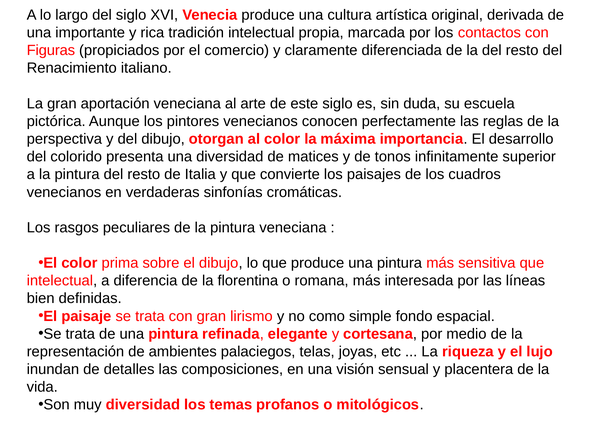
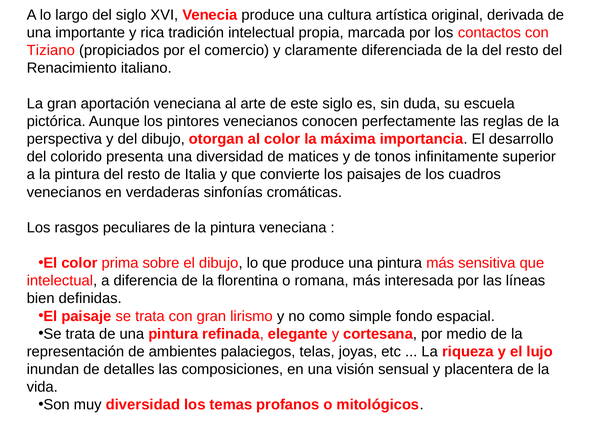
Figuras: Figuras -> Tiziano
